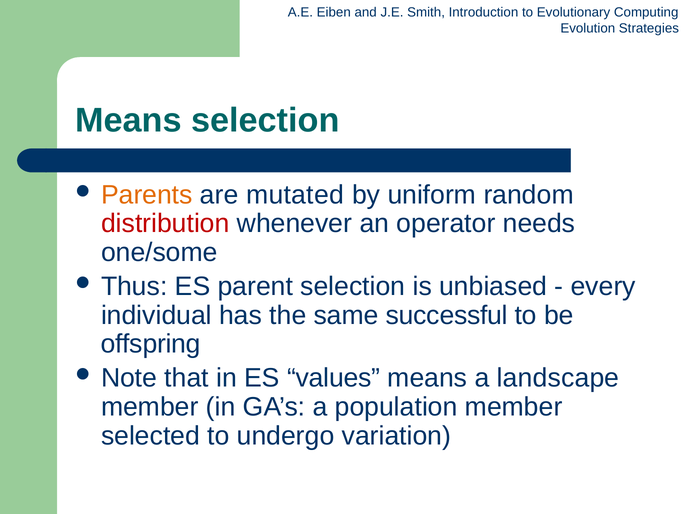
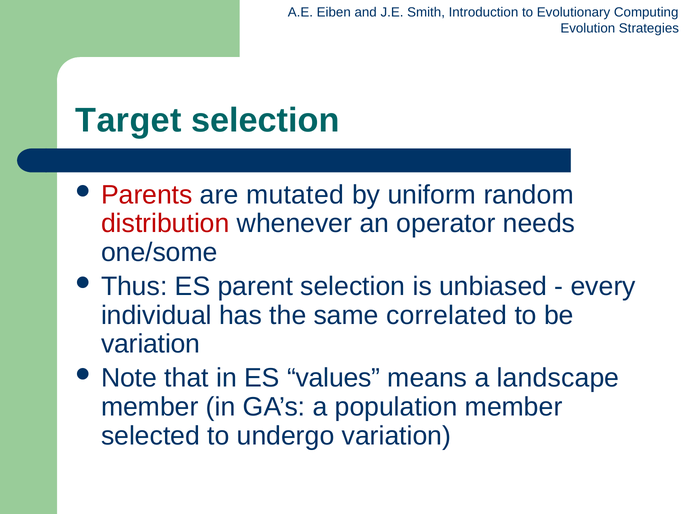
Means at (129, 121): Means -> Target
Parents colour: orange -> red
successful: successful -> correlated
offspring at (151, 344): offspring -> variation
